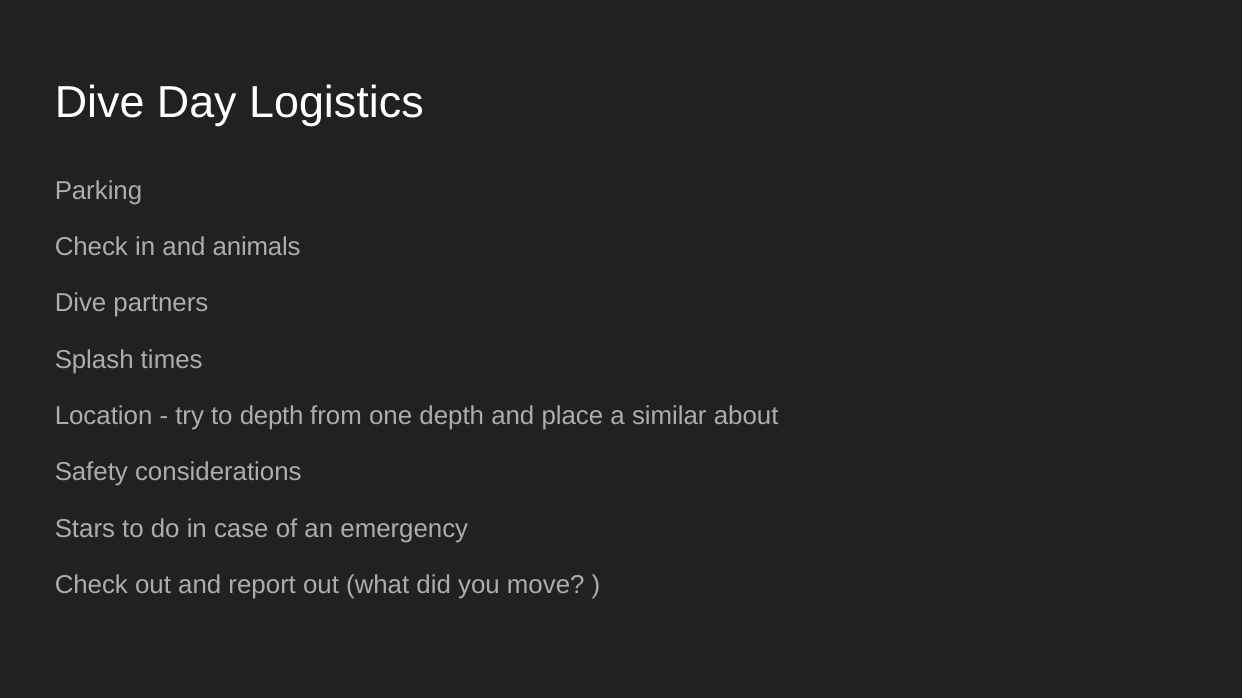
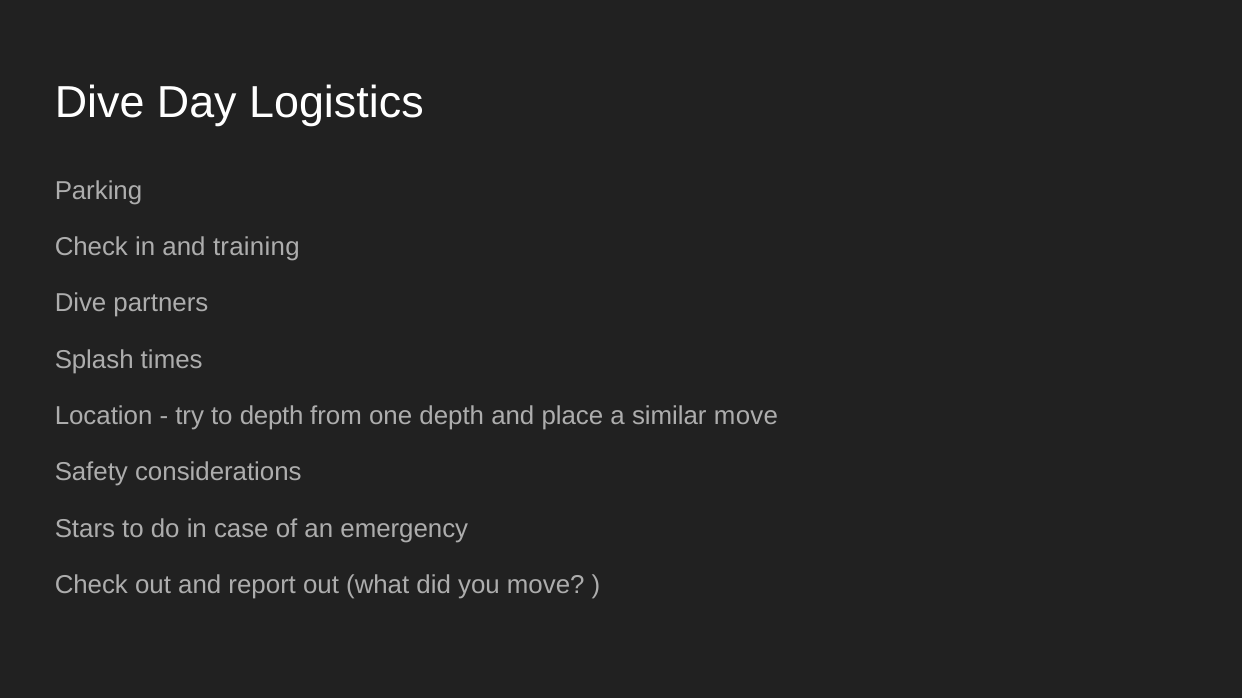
animals: animals -> training
similar about: about -> move
